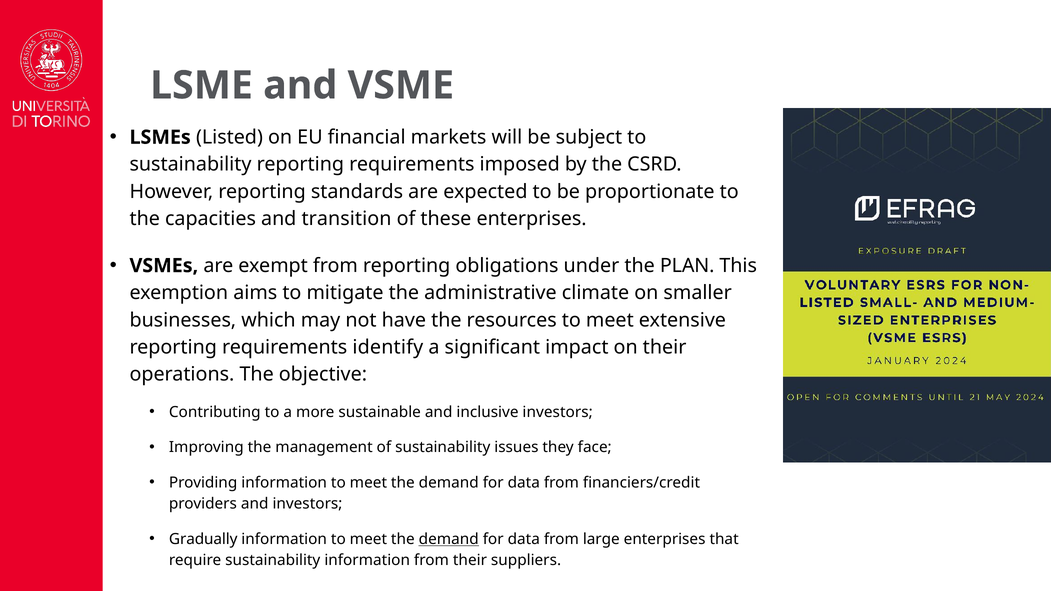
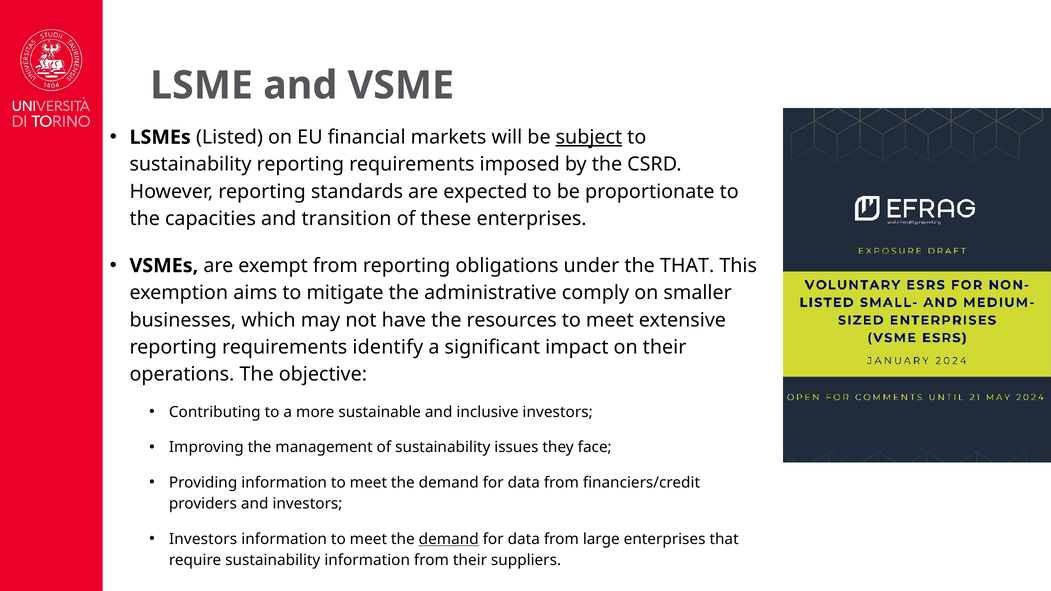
subject underline: none -> present
the PLAN: PLAN -> THAT
climate: climate -> comply
Gradually at (203, 539): Gradually -> Investors
